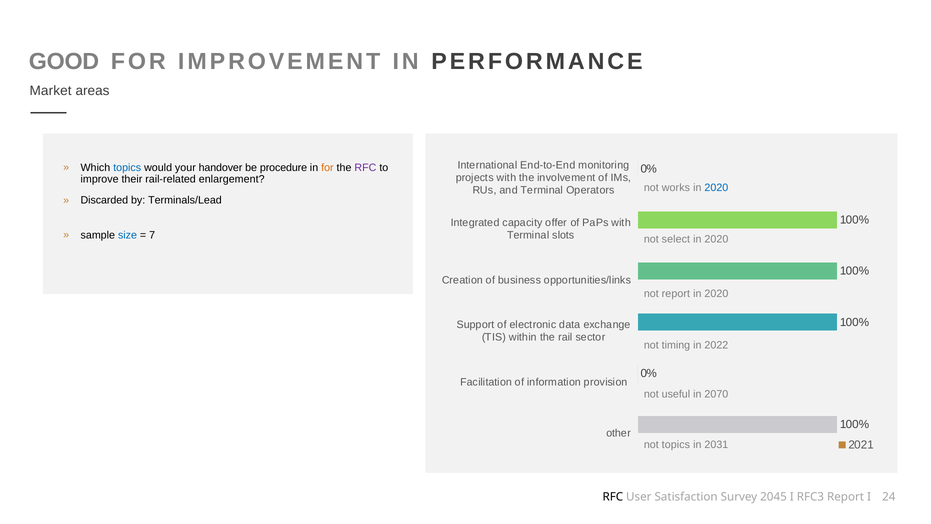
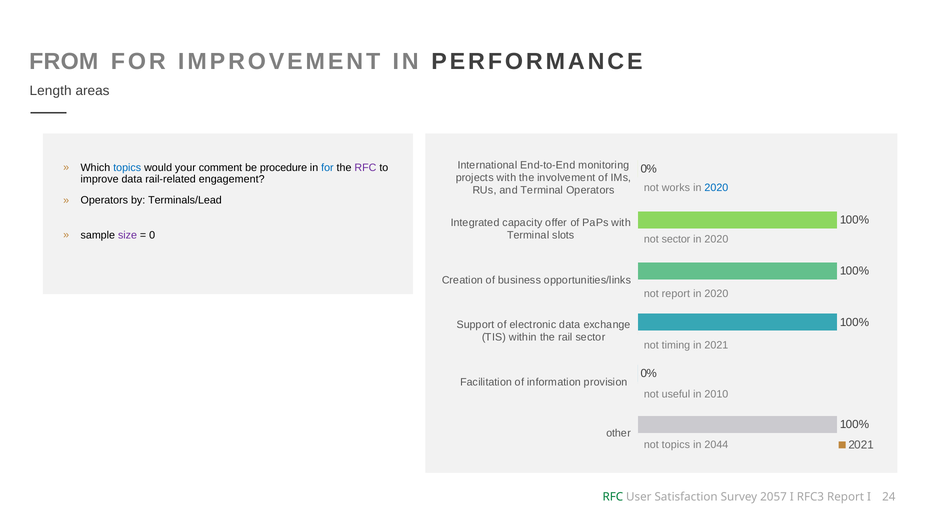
GOOD: GOOD -> FROM
Market: Market -> Length
handover: handover -> comment
for at (327, 168) colour: orange -> blue
improve their: their -> data
enlargement: enlargement -> engagement
Discarded at (104, 200): Discarded -> Operators
size colour: blue -> purple
7: 7 -> 0
select at (676, 239): select -> sector
in 2022: 2022 -> 2021
2070: 2070 -> 2010
2031: 2031 -> 2044
RFC at (613, 497) colour: black -> green
2045: 2045 -> 2057
